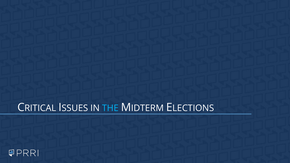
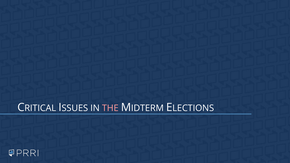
THE colour: light blue -> pink
